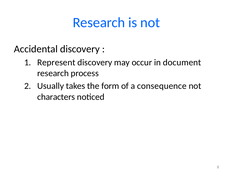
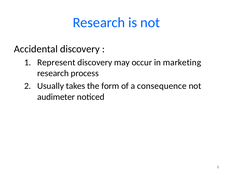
document: document -> marketing
characters: characters -> audimeter
